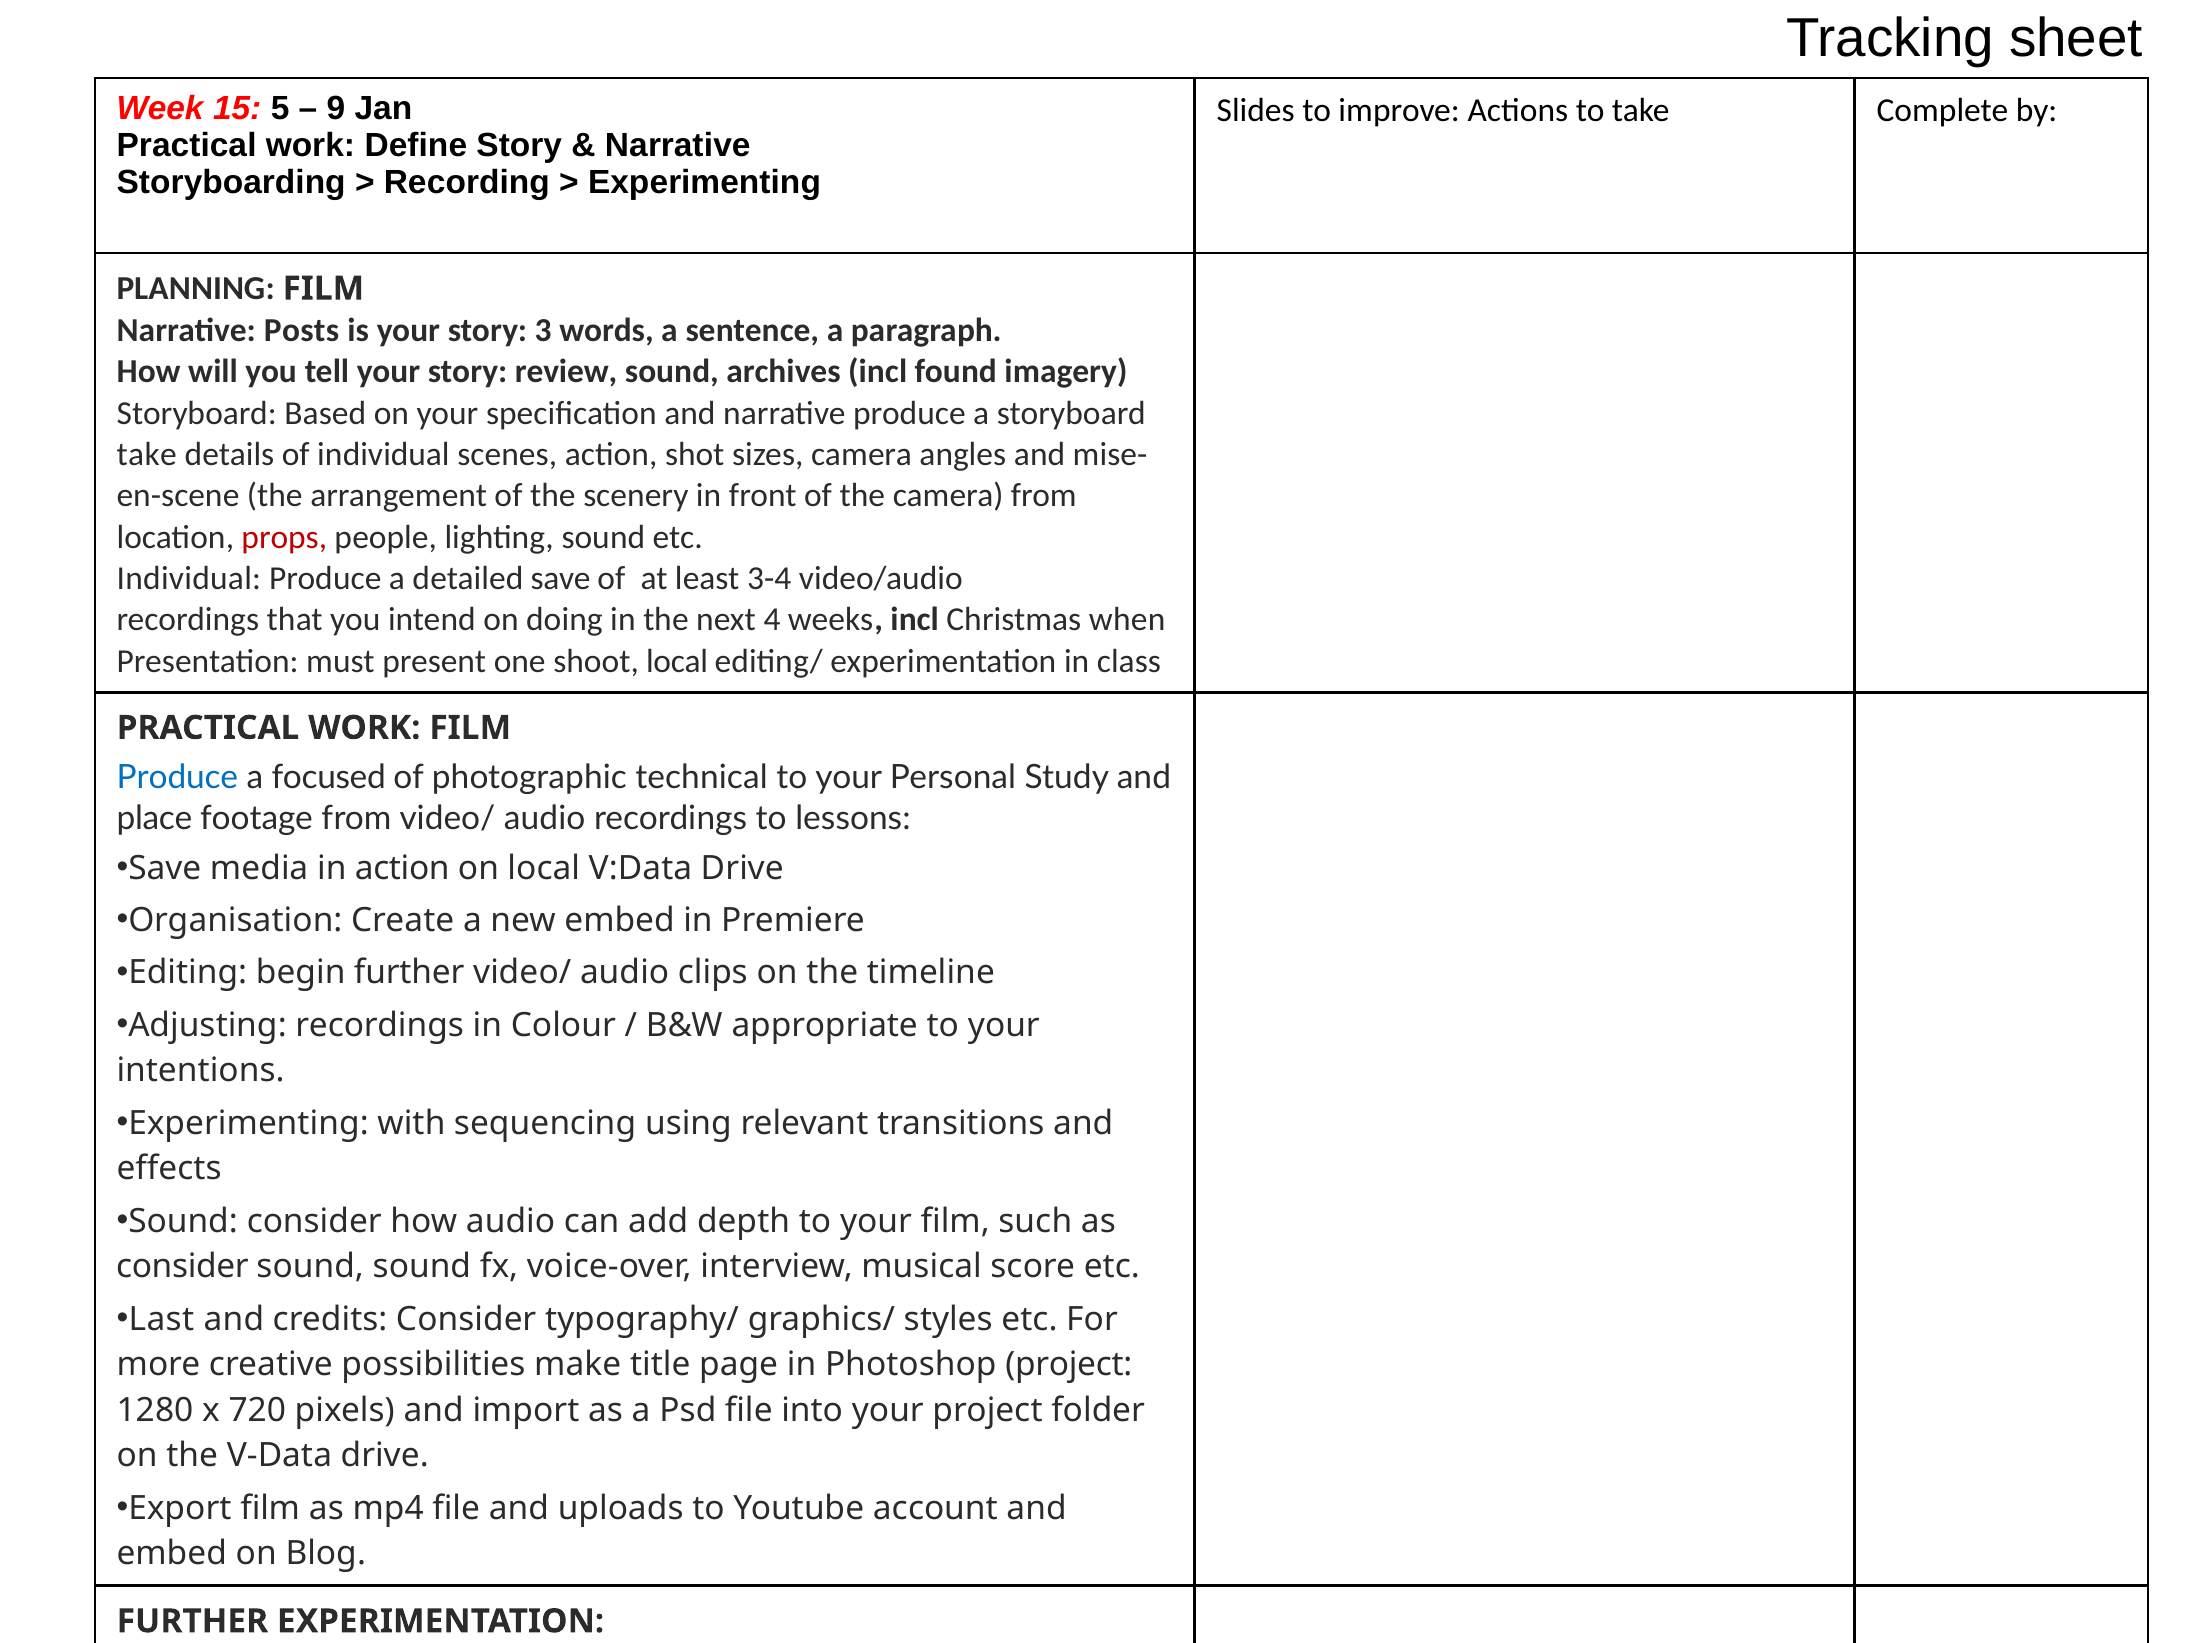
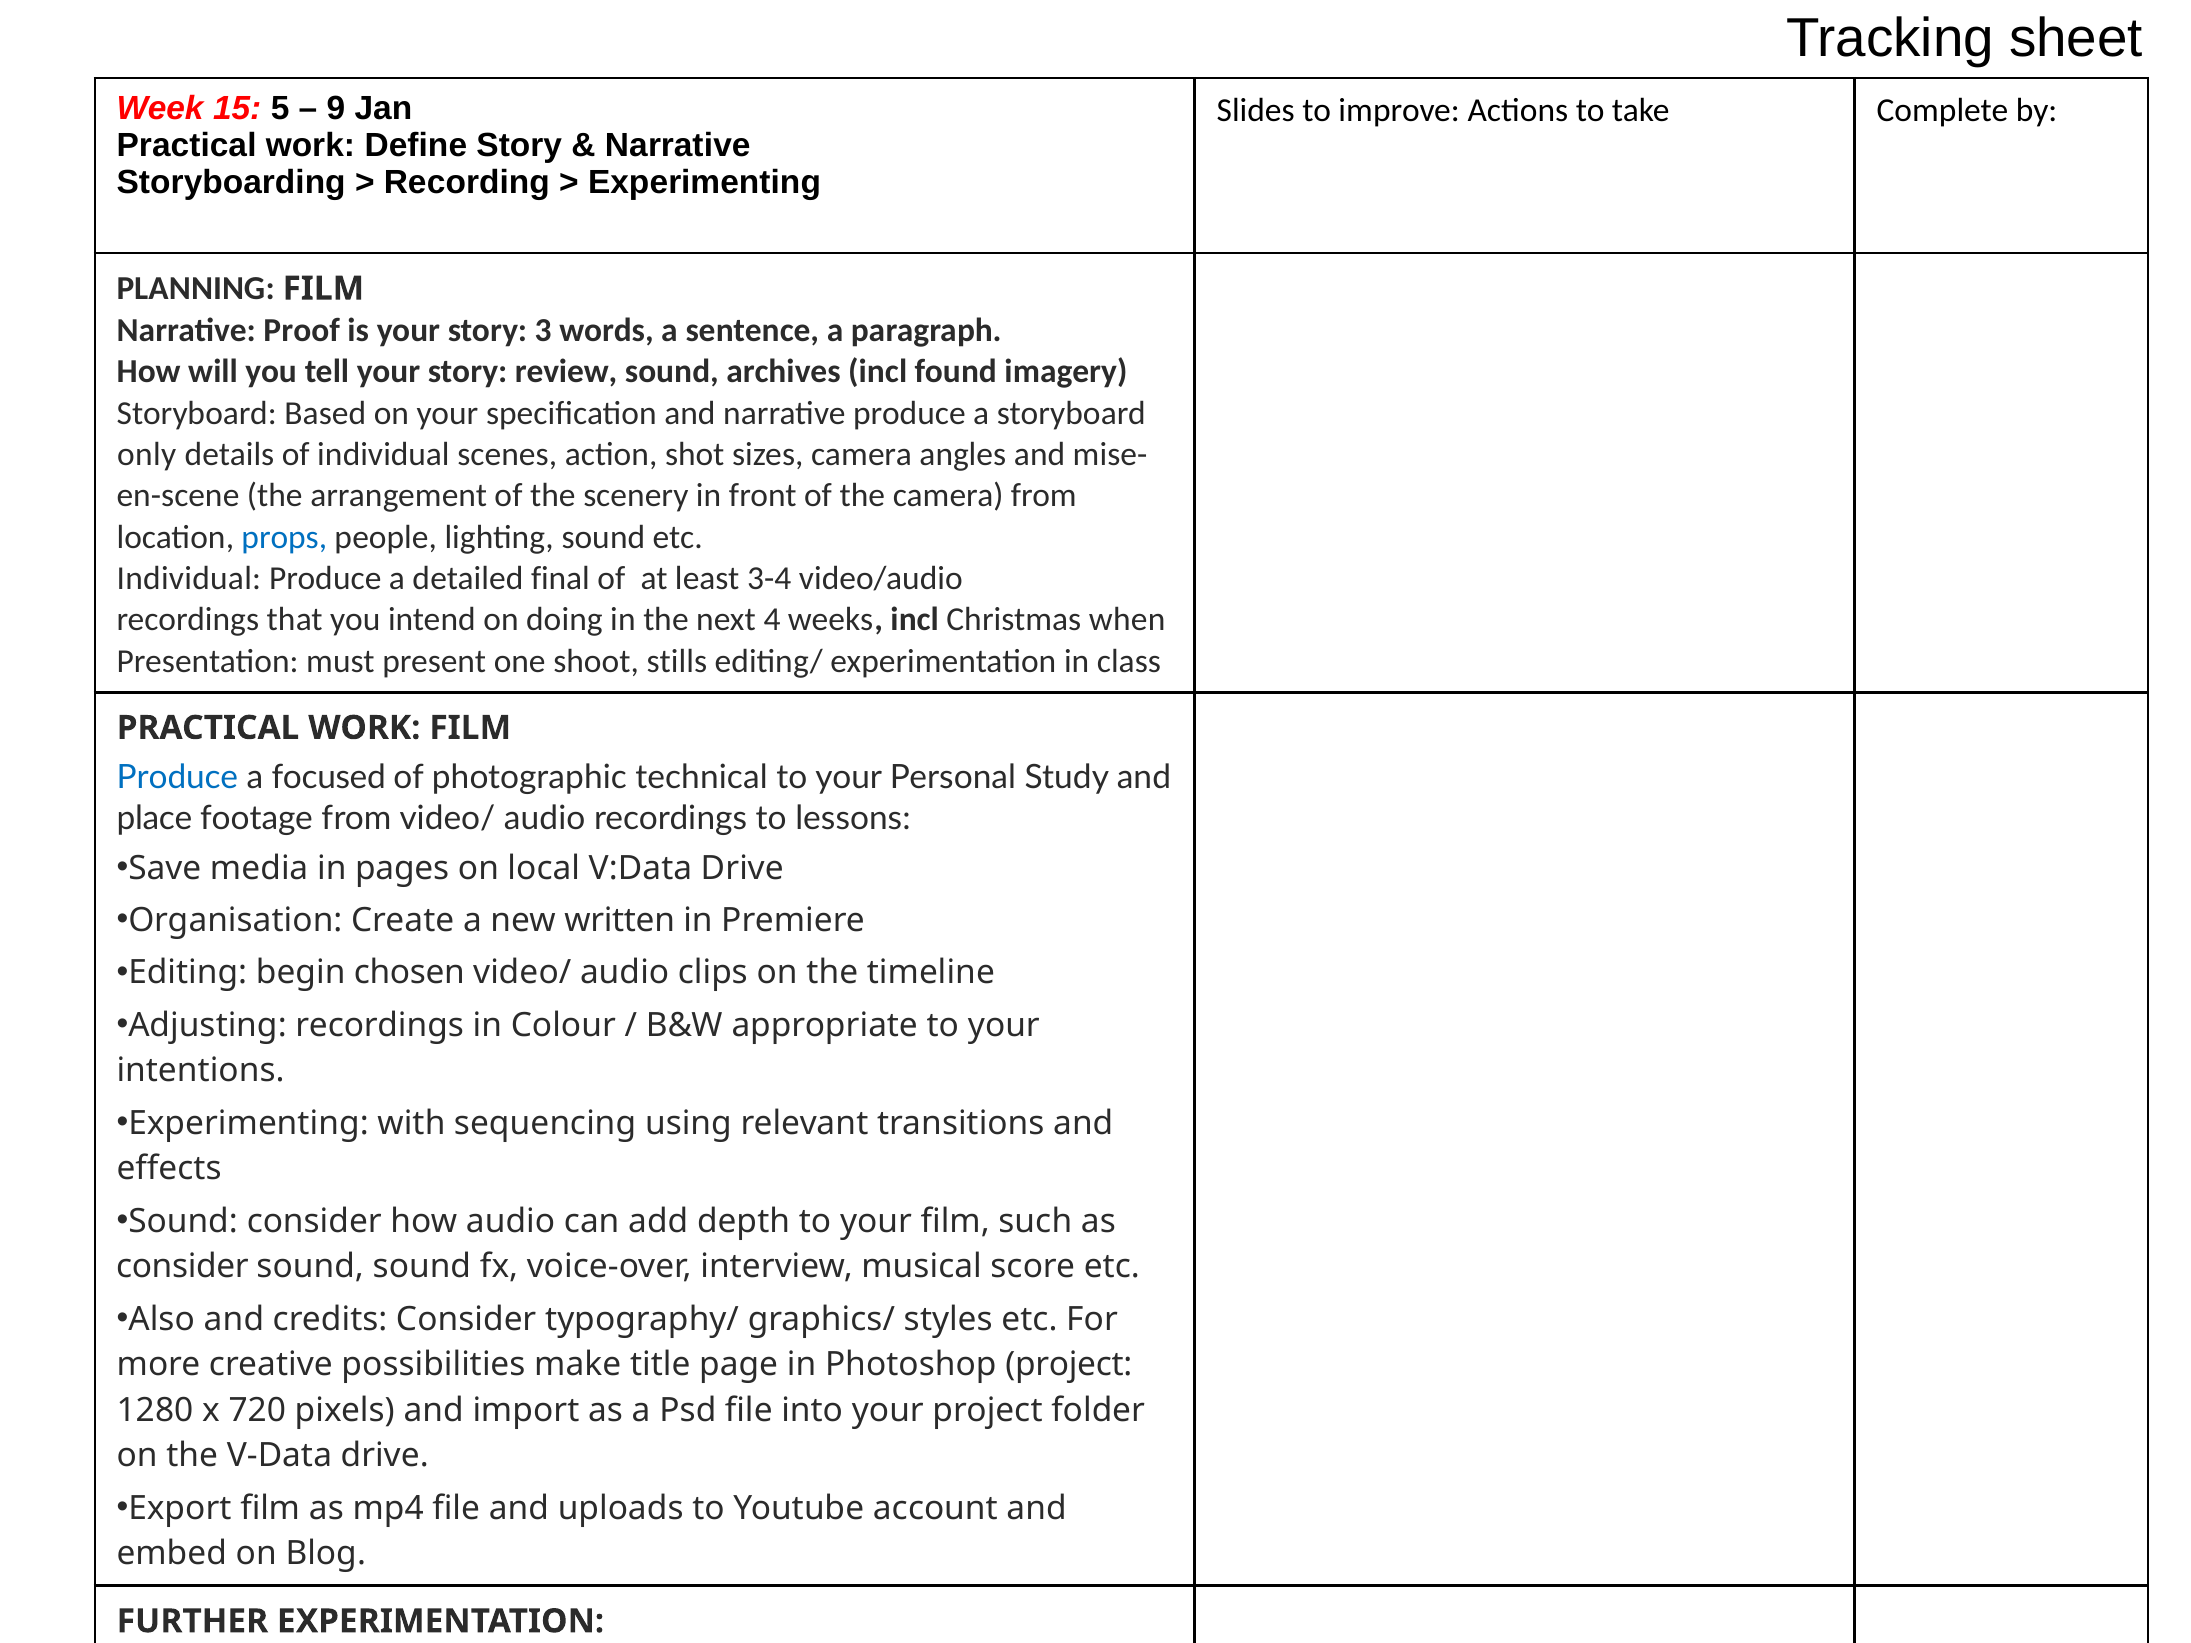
Posts: Posts -> Proof
take at (147, 455): take -> only
props colour: red -> blue
detailed save: save -> final
shoot local: local -> stills
in action: action -> pages
new embed: embed -> written
begin further: further -> chosen
Last: Last -> Also
